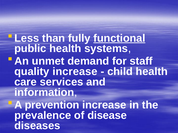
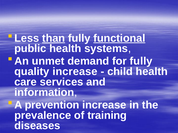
than underline: none -> present
for staff: staff -> fully
disease: disease -> training
